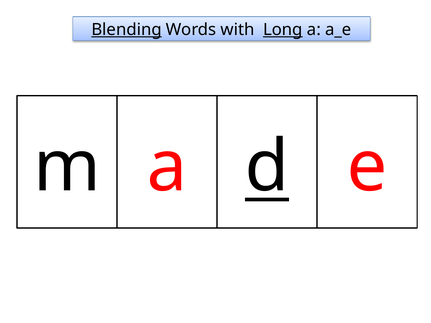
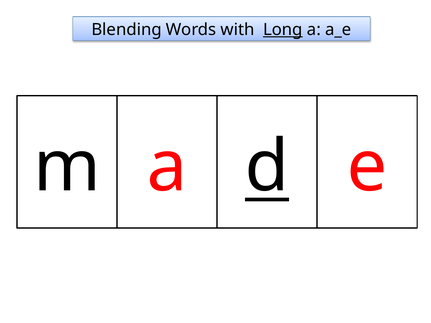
Blending underline: present -> none
